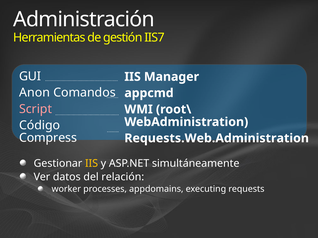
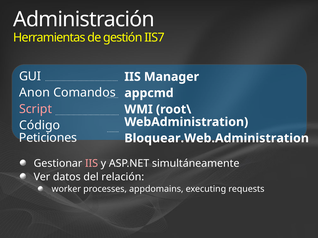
Compress: Compress -> Peticiones
Requests.Web.Administration: Requests.Web.Administration -> Bloquear.Web.Administration
IIS at (92, 164) colour: yellow -> pink
